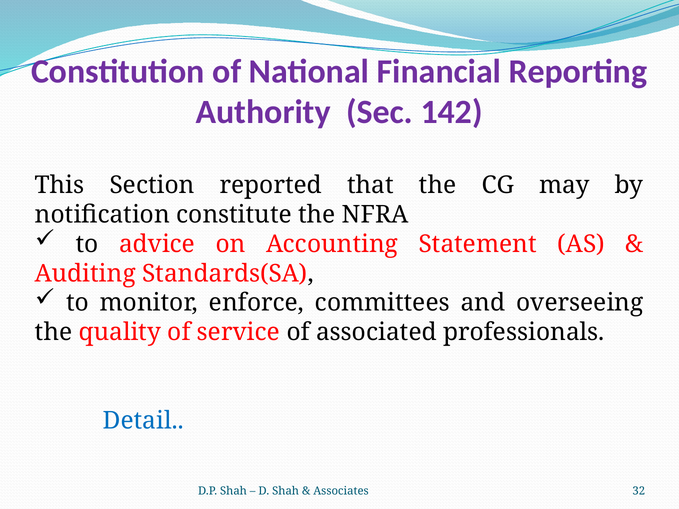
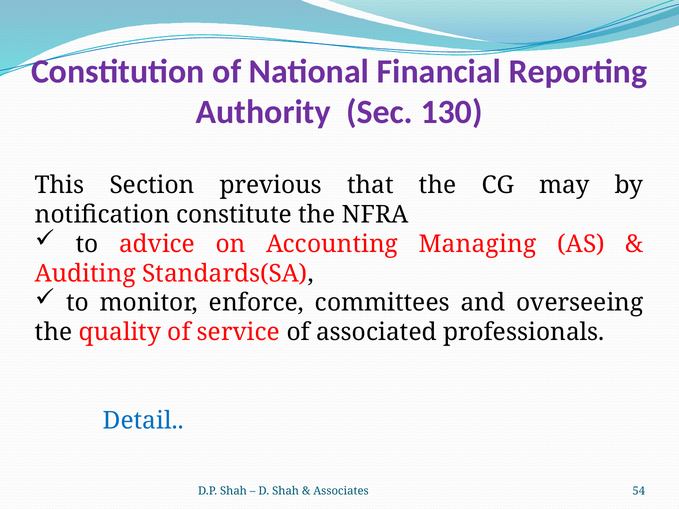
142: 142 -> 130
reported: reported -> previous
Statement: Statement -> Managing
32: 32 -> 54
